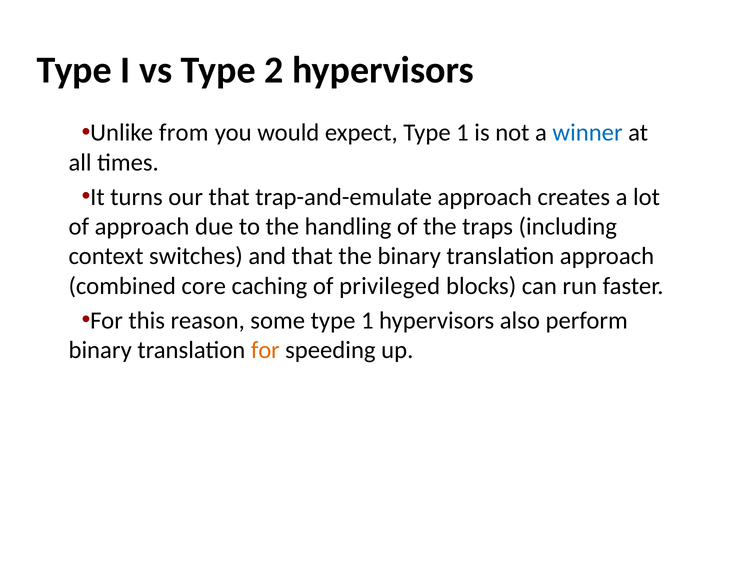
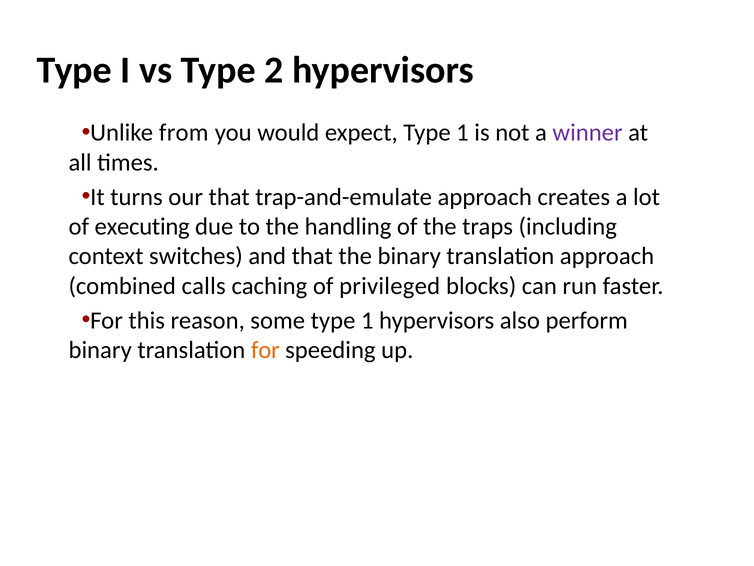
winner colour: blue -> purple
of approach: approach -> executing
core: core -> calls
